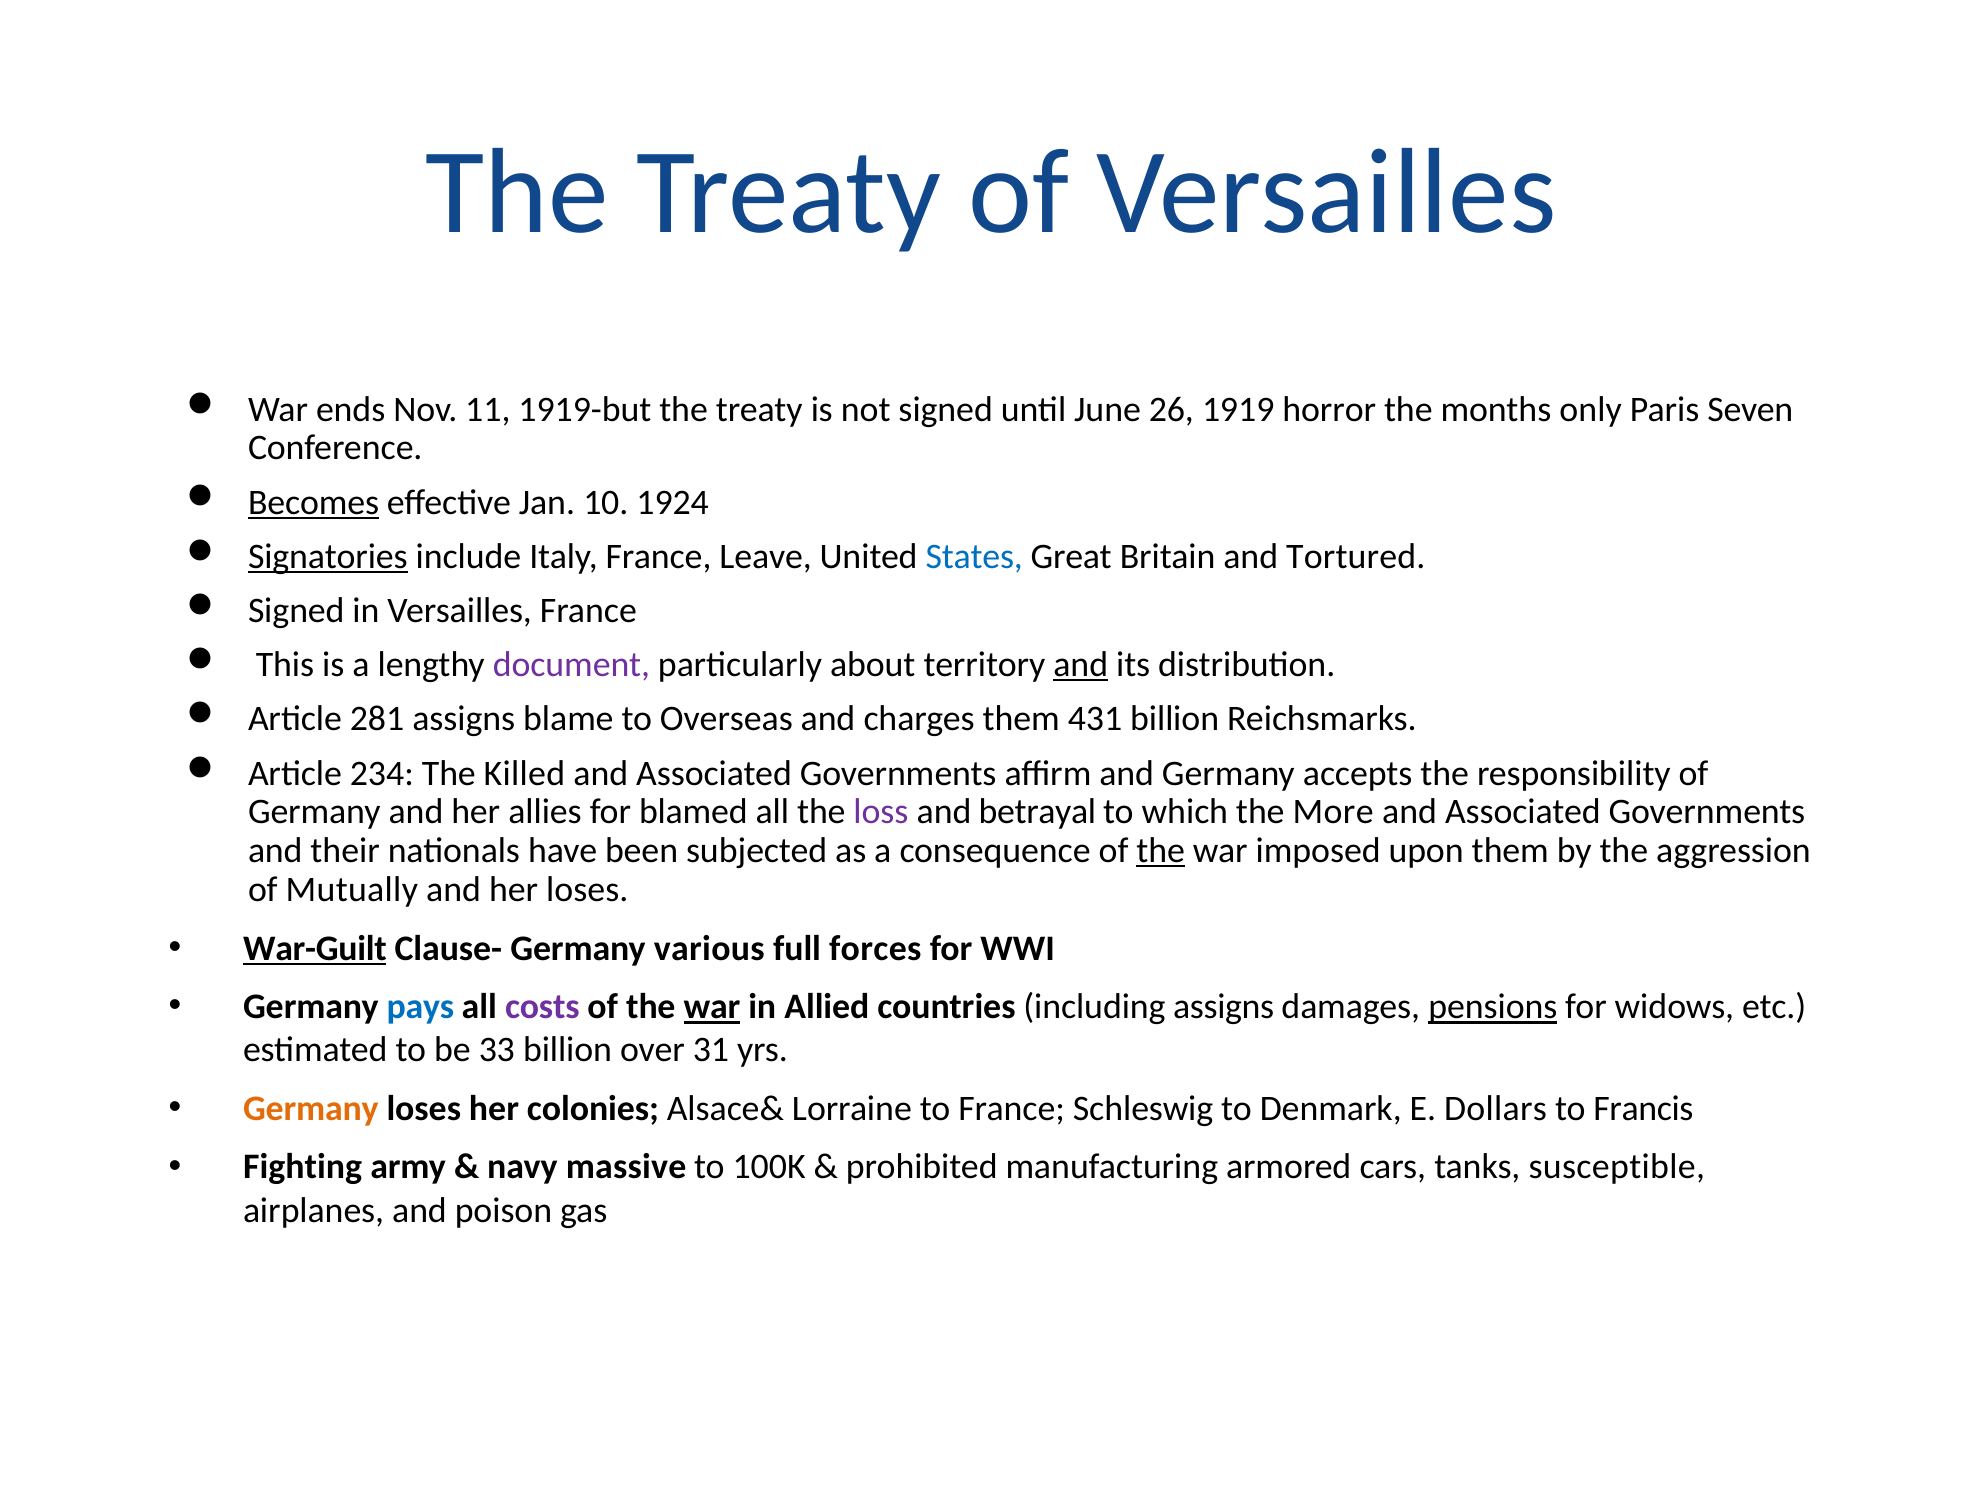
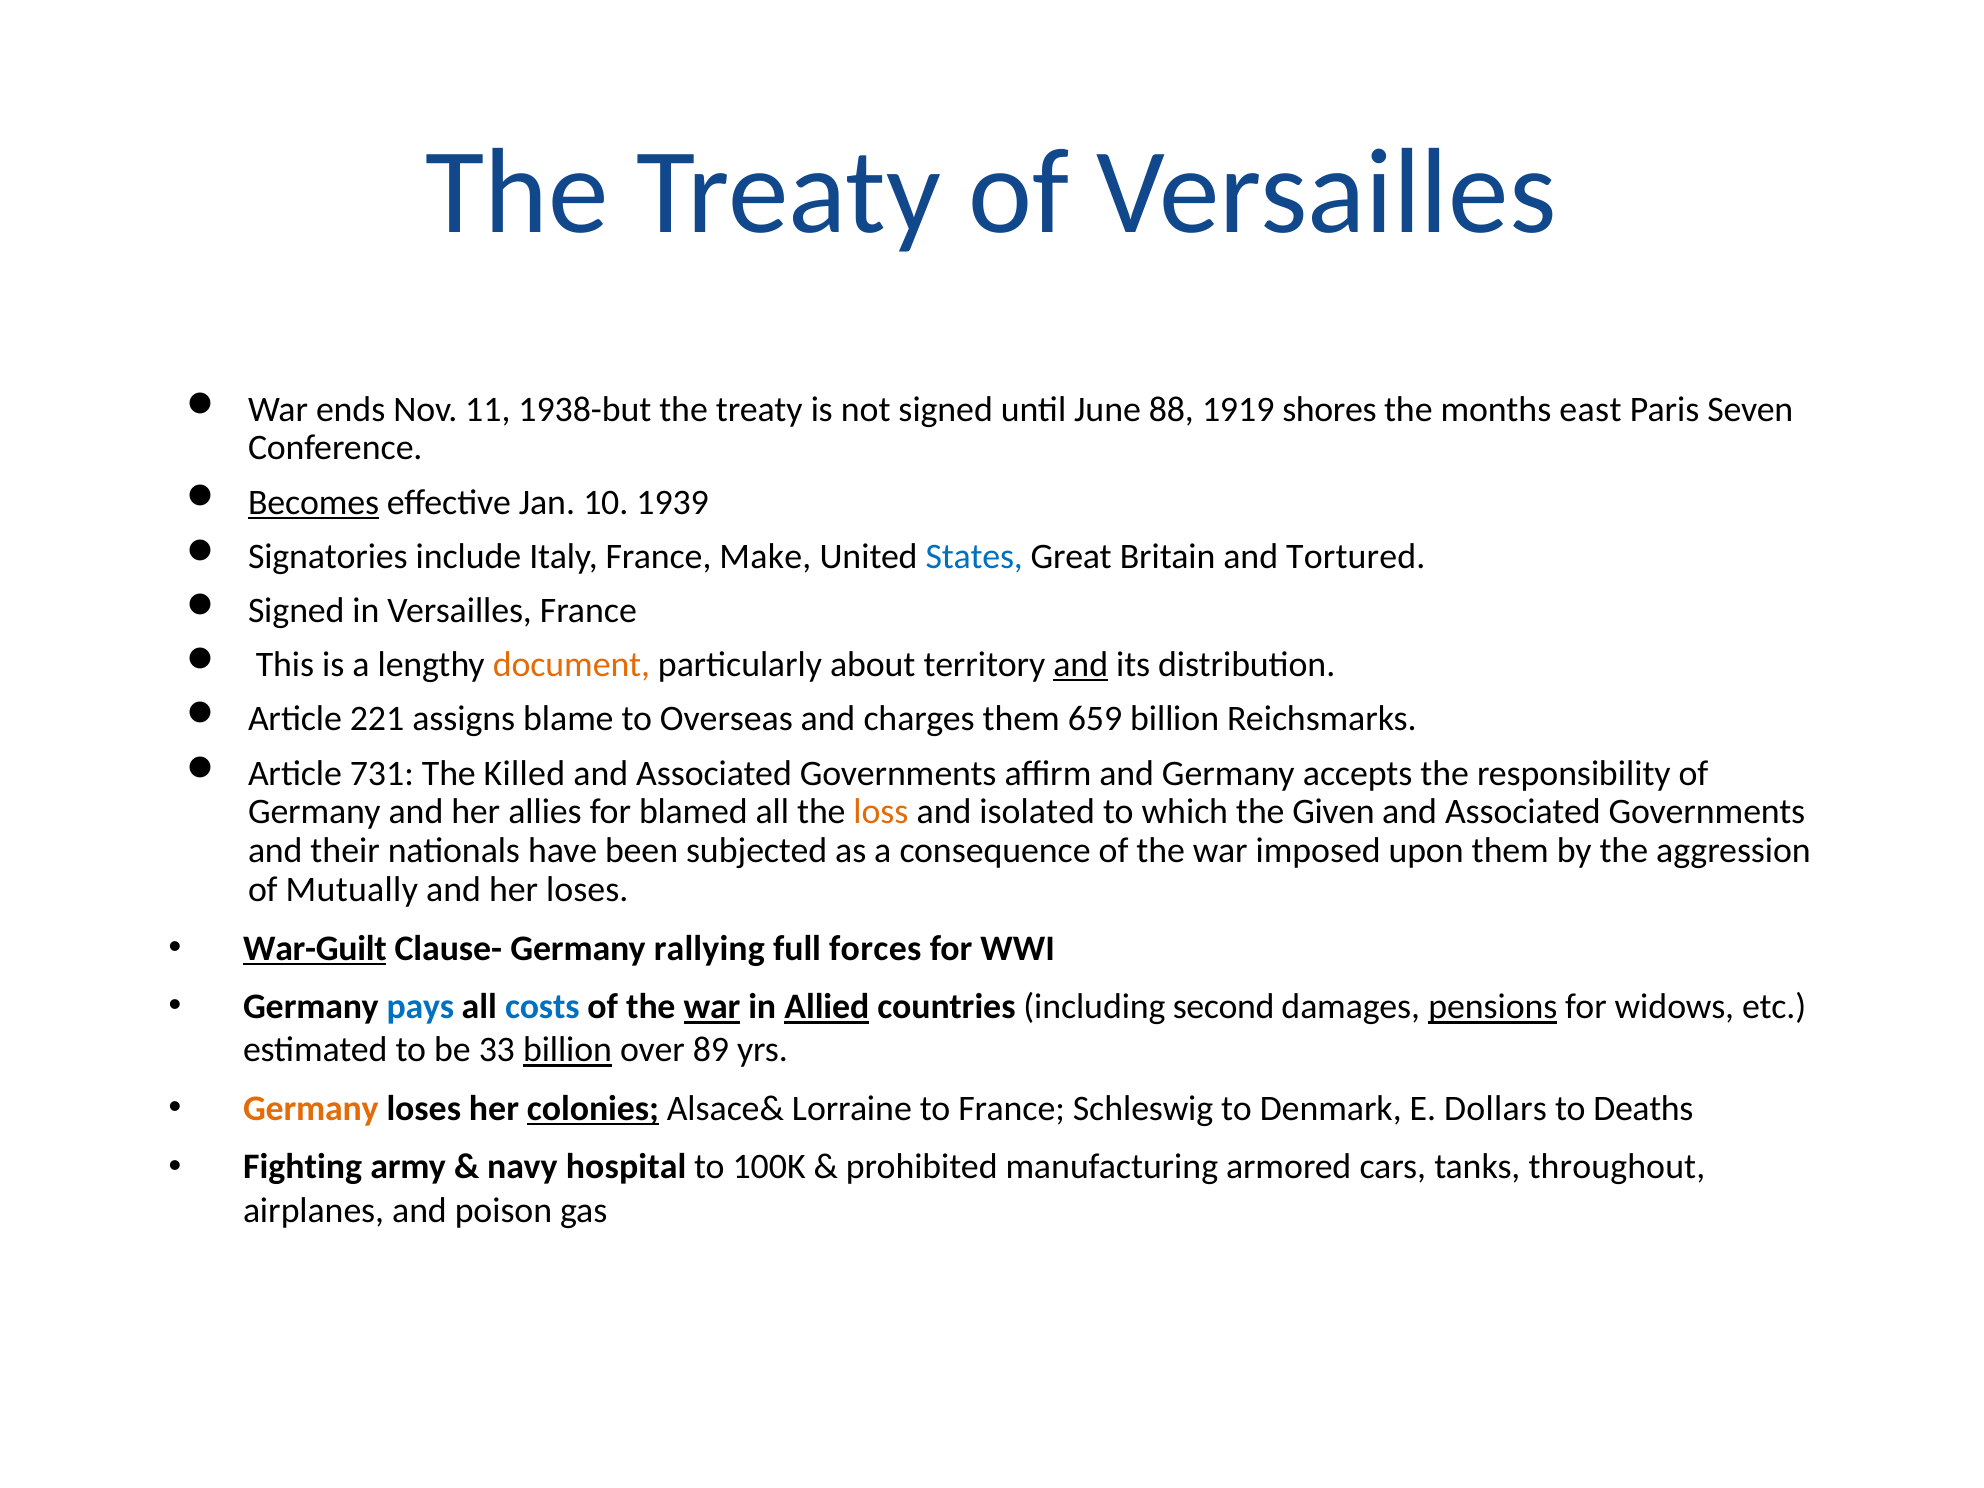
1919-but: 1919-but -> 1938-but
26: 26 -> 88
horror: horror -> shores
only: only -> east
1924: 1924 -> 1939
Signatories underline: present -> none
Leave: Leave -> Make
document colour: purple -> orange
281: 281 -> 221
431: 431 -> 659
234: 234 -> 731
loss colour: purple -> orange
betrayal: betrayal -> isolated
More: More -> Given
the at (1161, 851) underline: present -> none
various: various -> rallying
costs colour: purple -> blue
Allied underline: none -> present
including assigns: assigns -> second
billion at (568, 1050) underline: none -> present
31: 31 -> 89
colonies underline: none -> present
Francis: Francis -> Deaths
massive: massive -> hospital
susceptible: susceptible -> throughout
